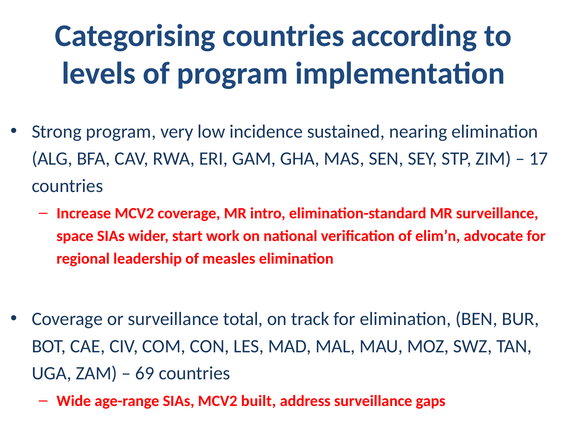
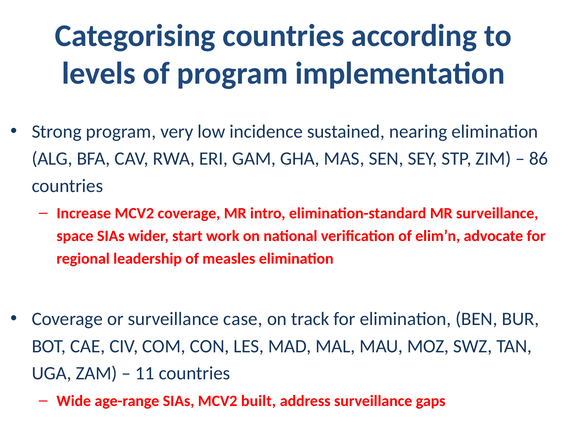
17: 17 -> 86
total: total -> case
69: 69 -> 11
